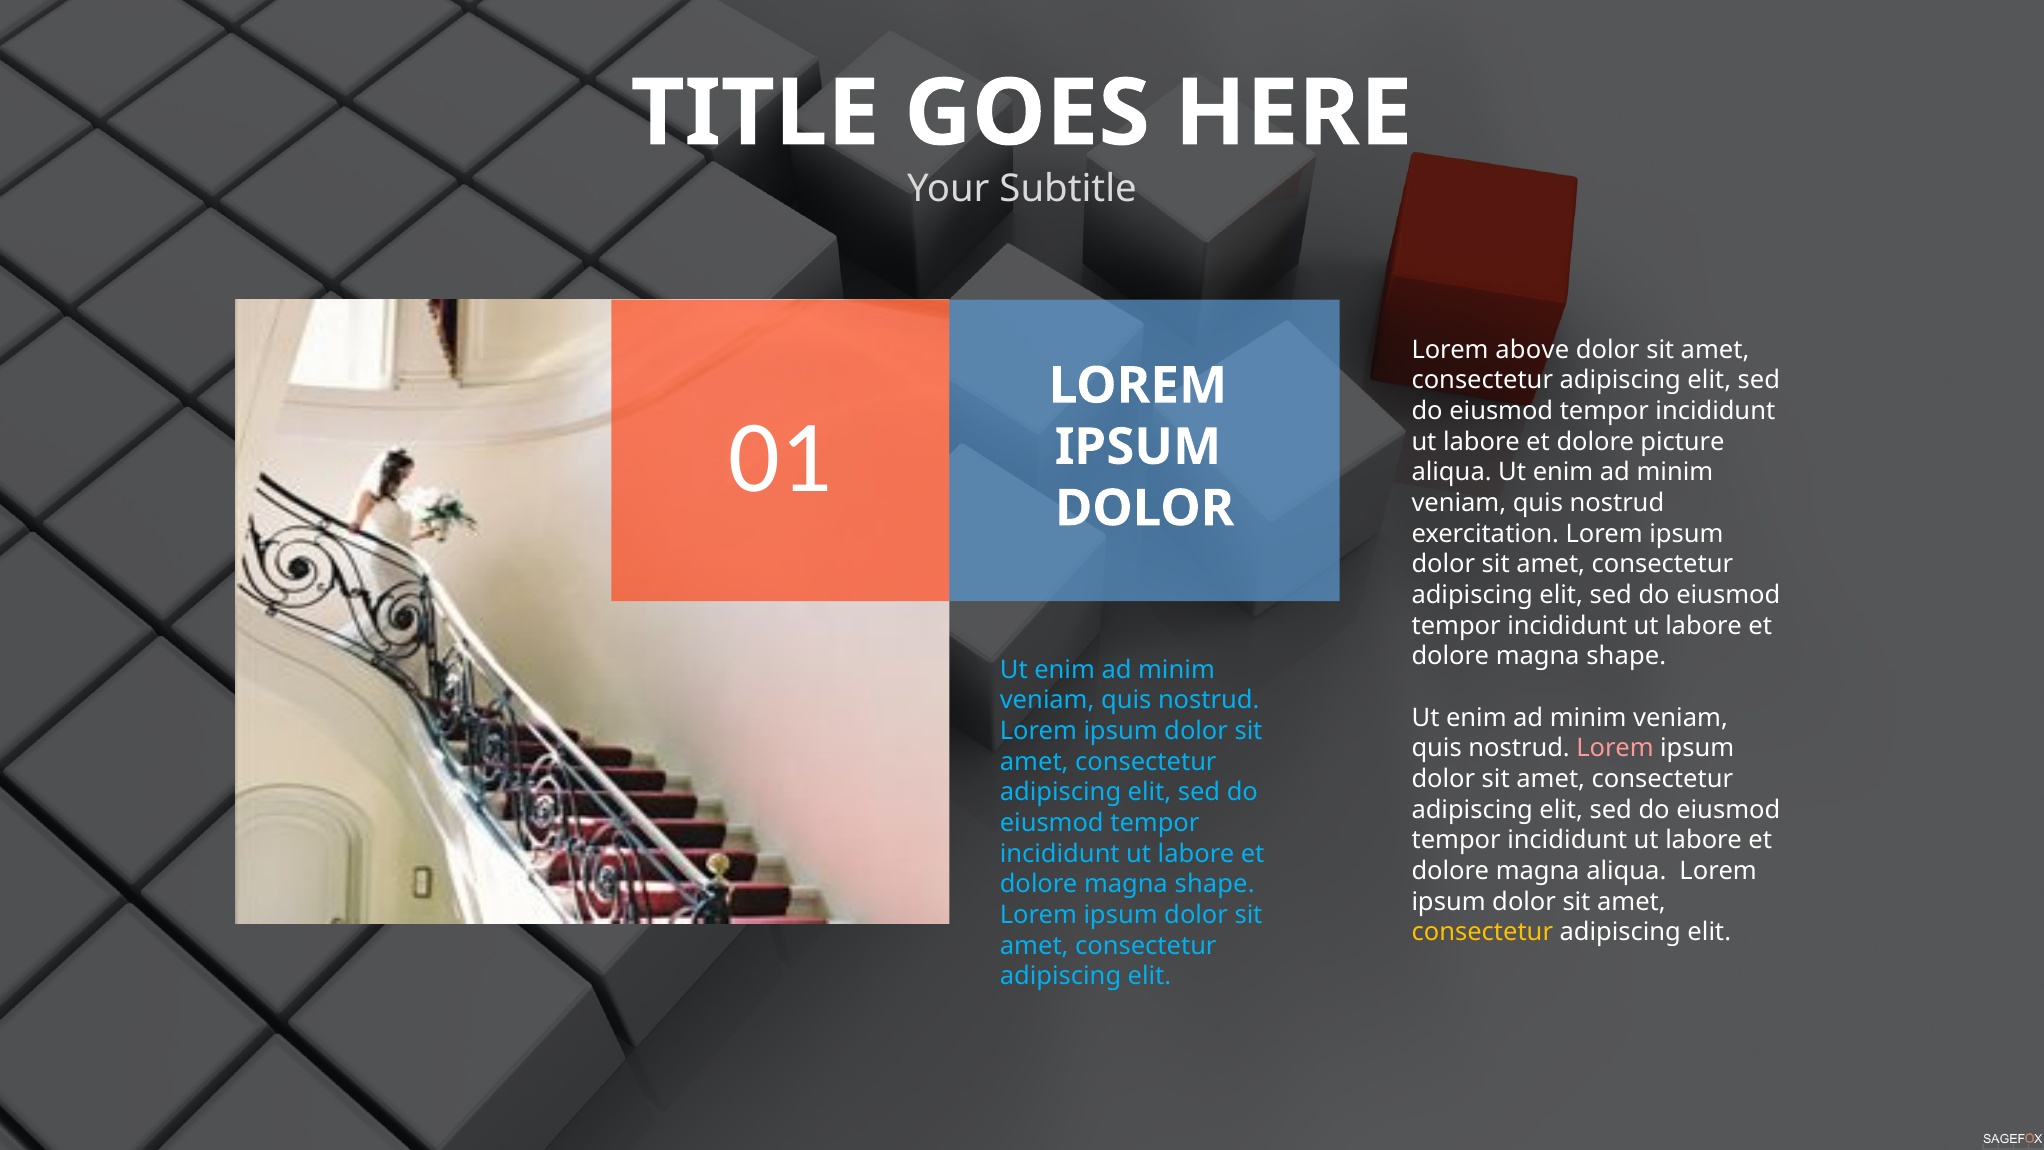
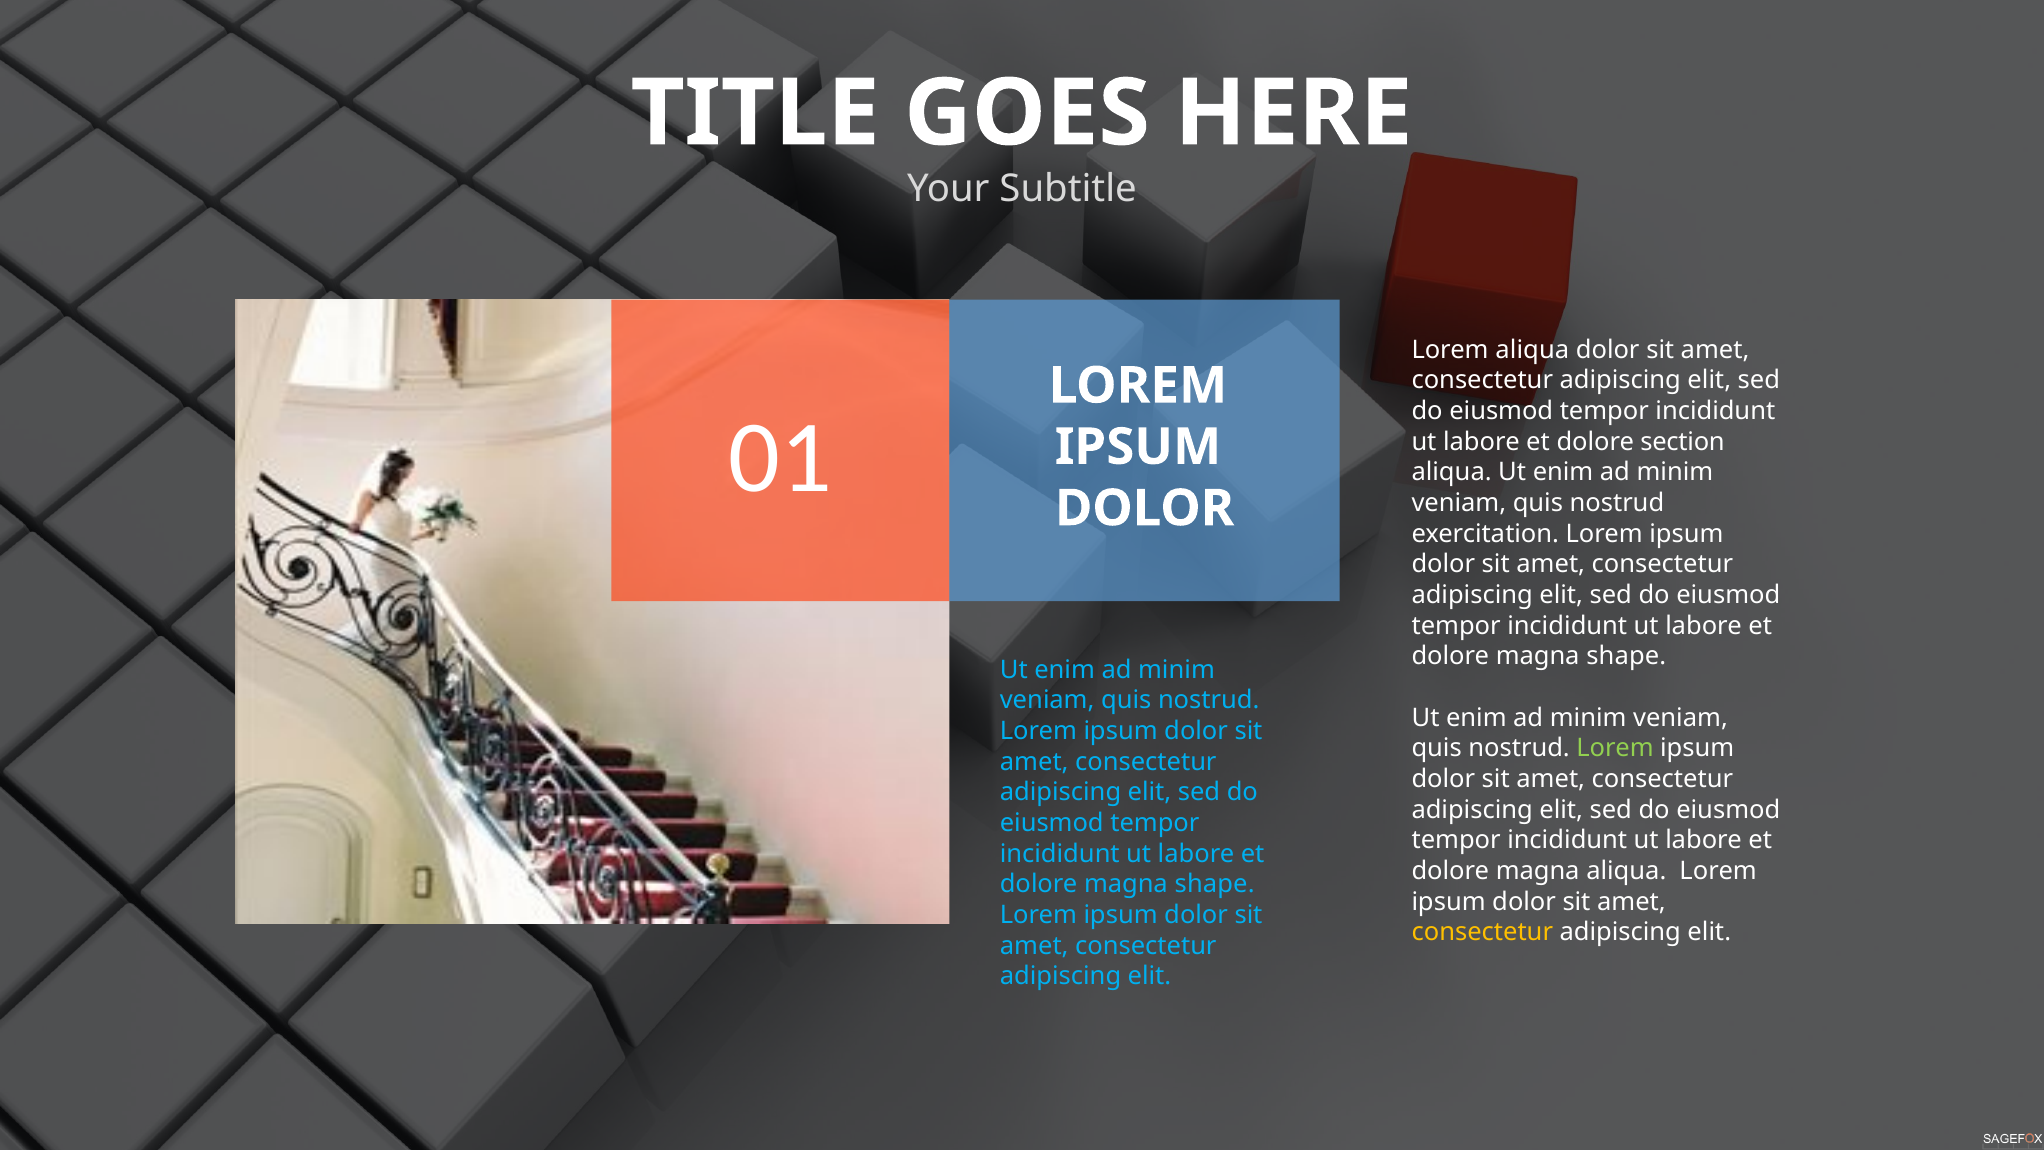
Lorem above: above -> aliqua
picture: picture -> section
Lorem at (1615, 748) colour: pink -> light green
